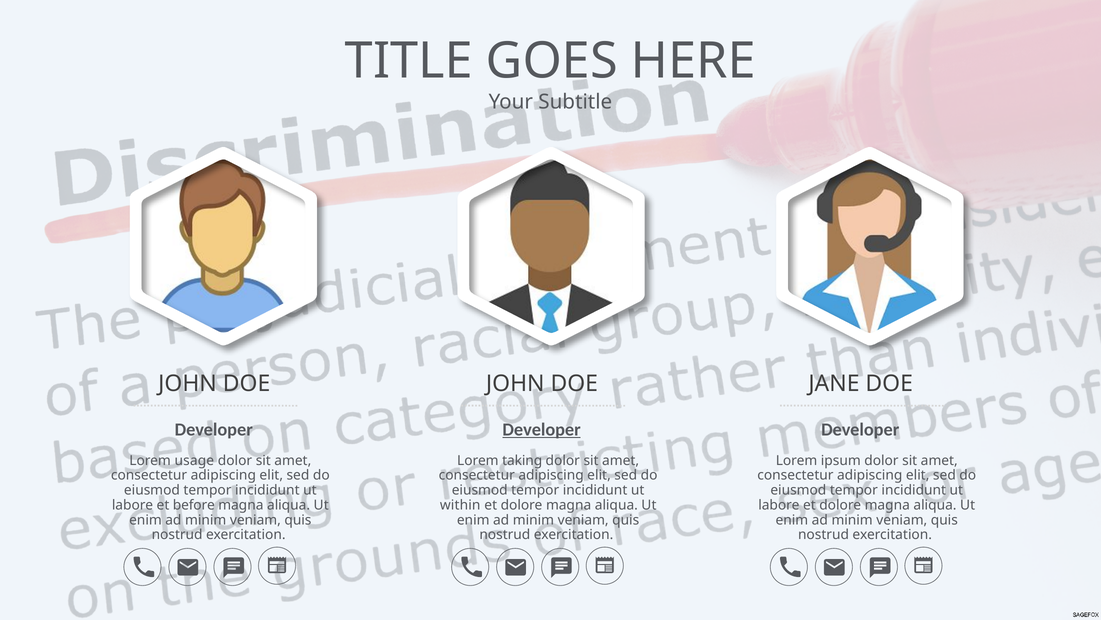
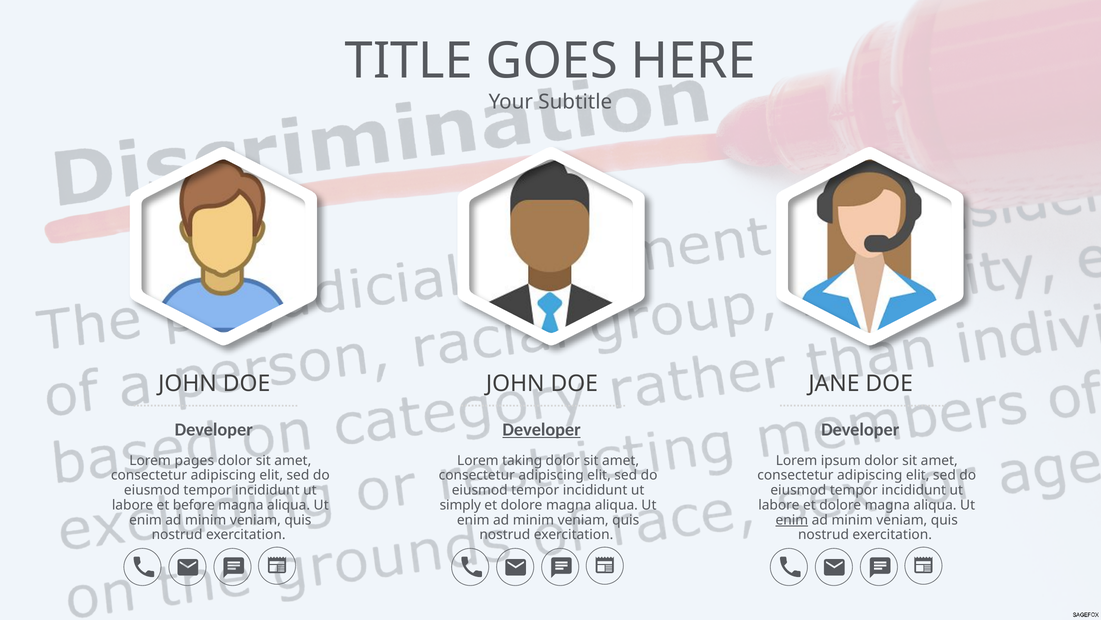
usage: usage -> pages
within: within -> simply
enim at (792, 519) underline: none -> present
